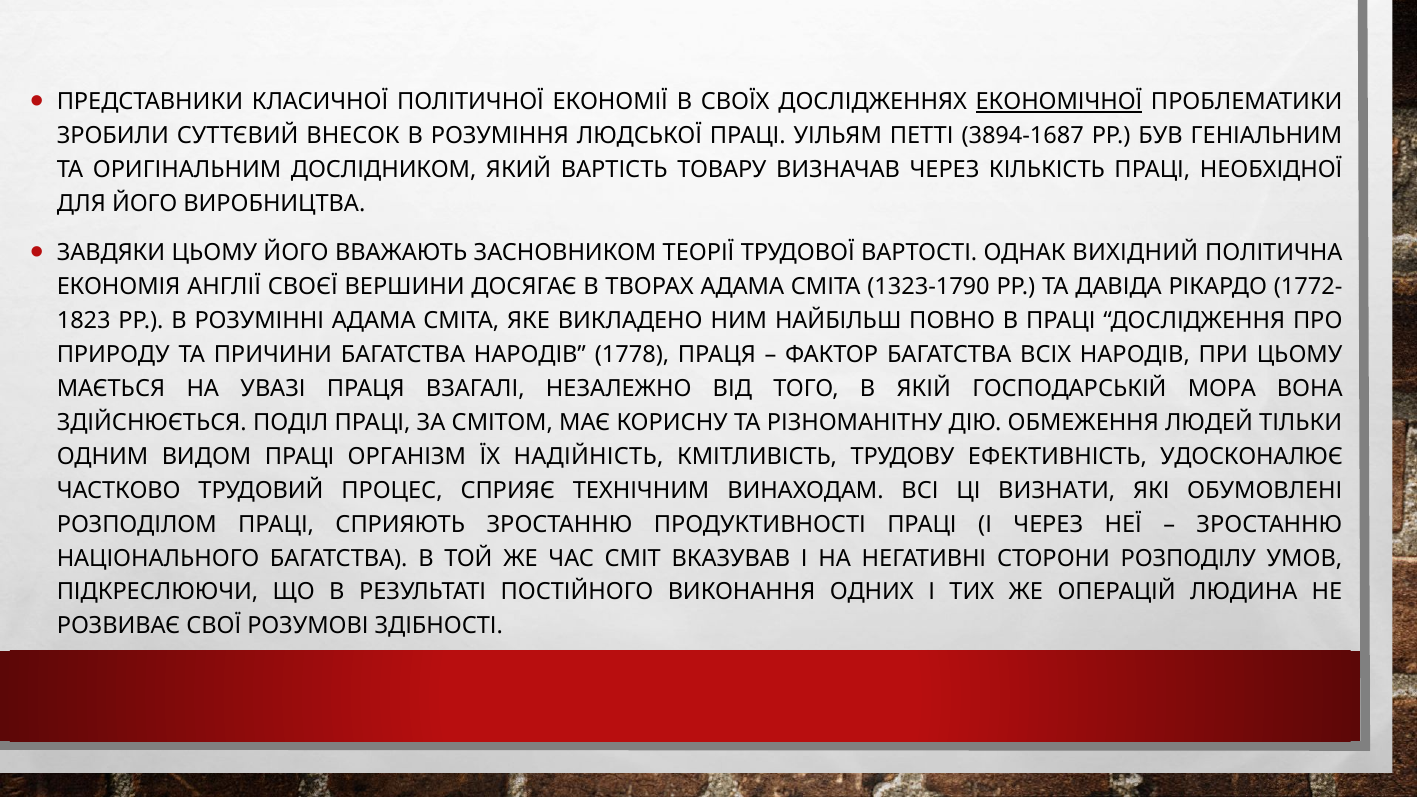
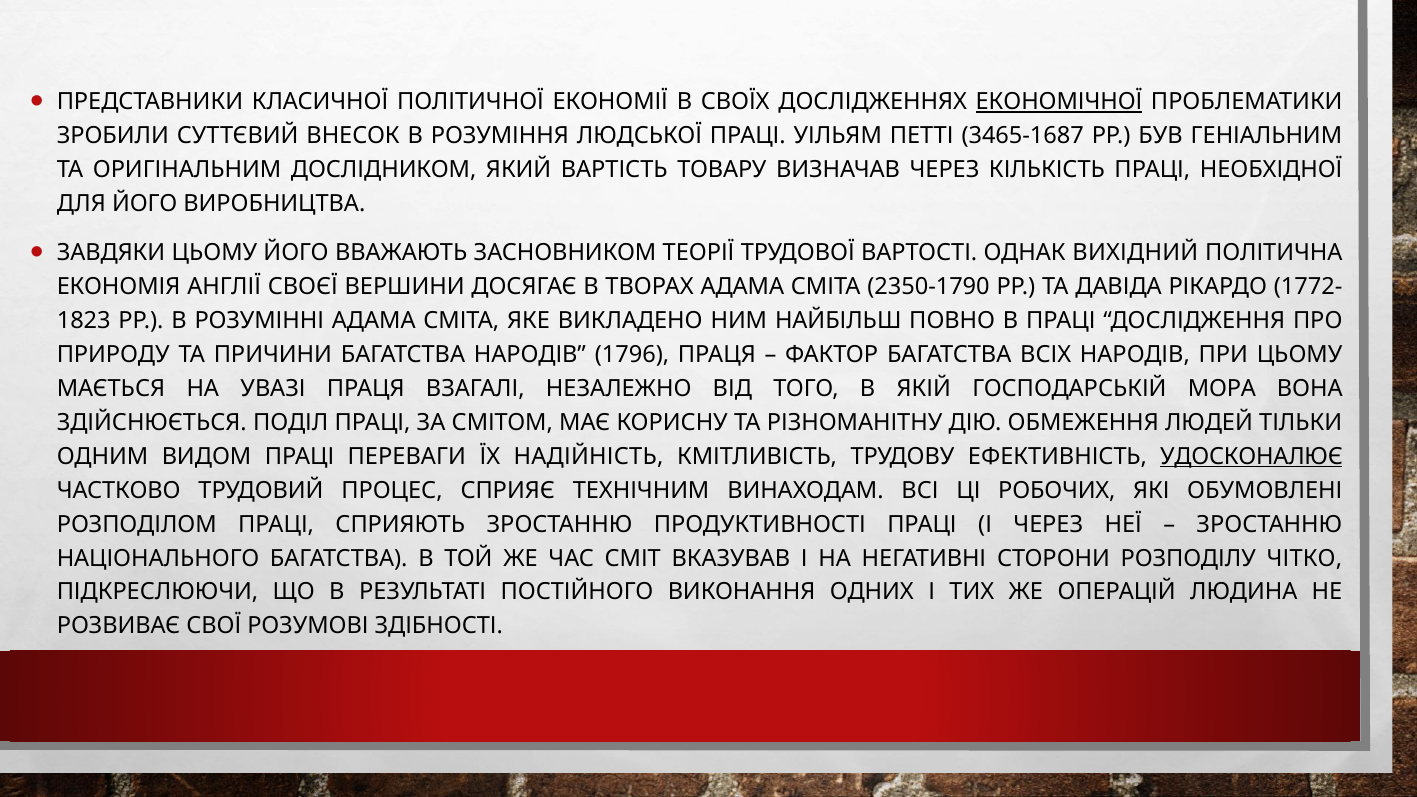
3894-1687: 3894-1687 -> 3465-1687
1323-1790: 1323-1790 -> 2350-1790
1778: 1778 -> 1796
ОРГАНІЗМ: ОРГАНІЗМ -> ПЕРЕВАГИ
УДОСКОНАЛЮЄ underline: none -> present
ВИЗНАТИ: ВИЗНАТИ -> РОБОЧИХ
УМОВ: УМОВ -> ЧІТКО
